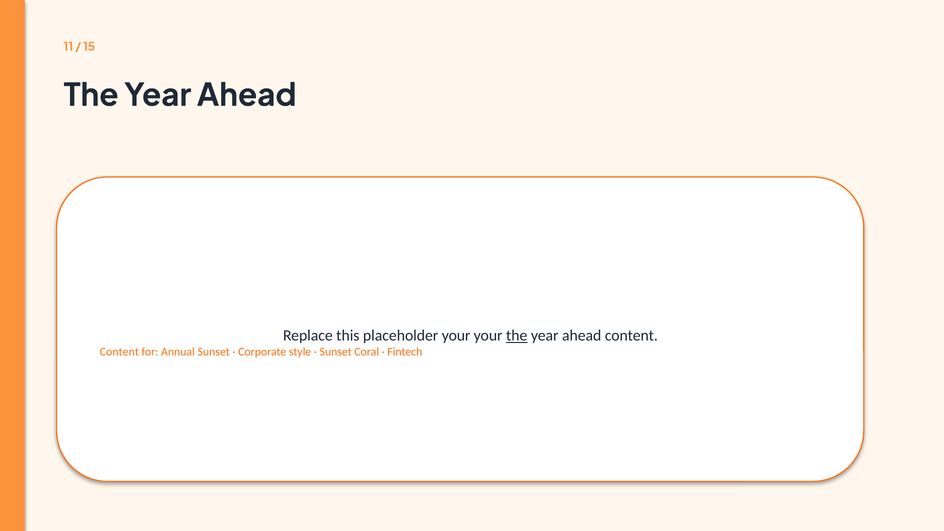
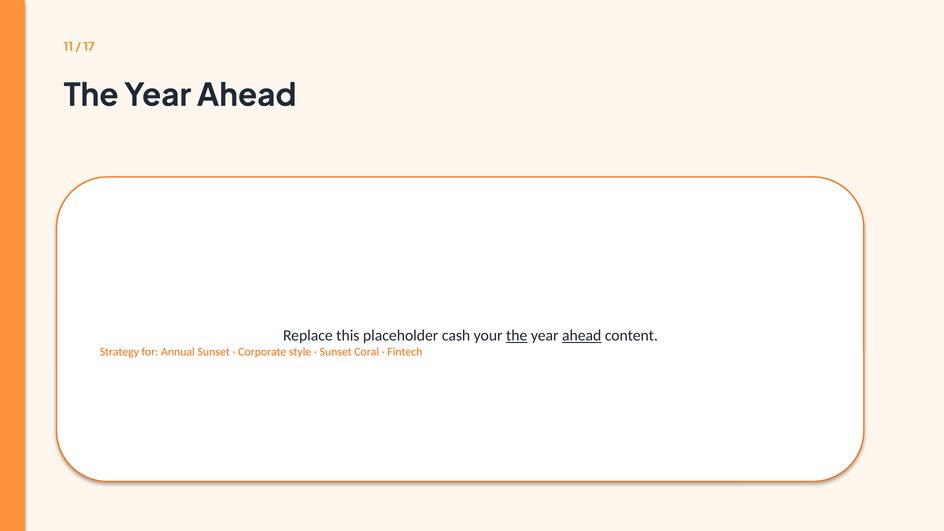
15: 15 -> 17
placeholder your: your -> cash
ahead at (582, 336) underline: none -> present
Content at (119, 352): Content -> Strategy
